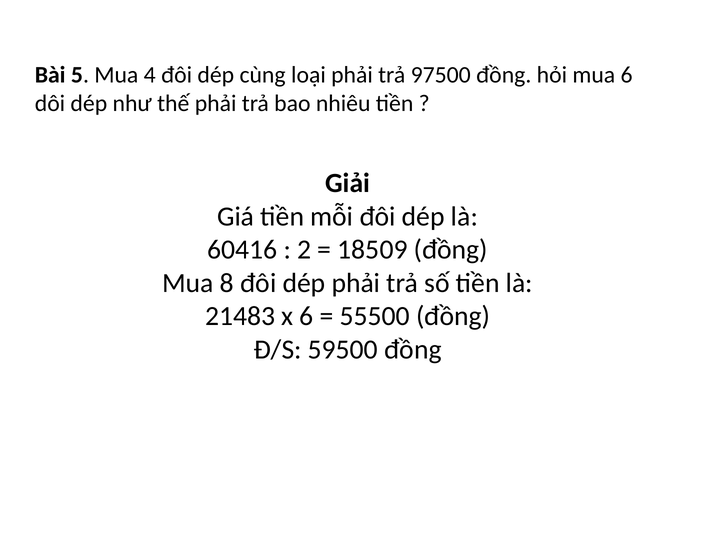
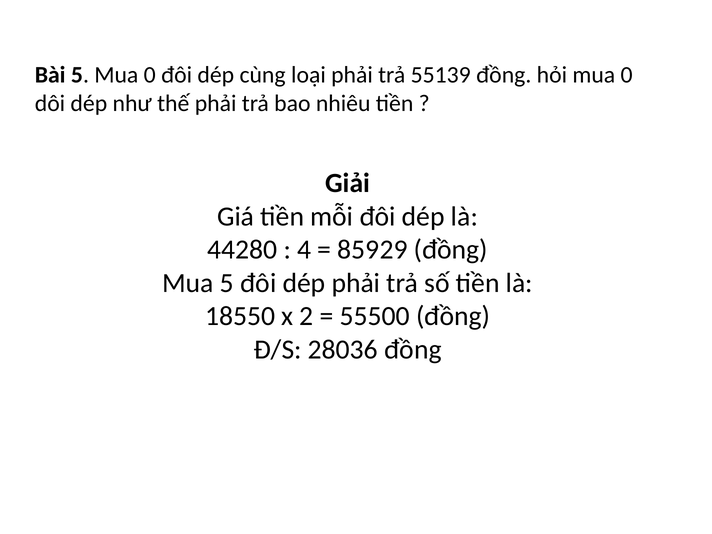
5 Mua 4: 4 -> 0
97500: 97500 -> 55139
hỏi mua 6: 6 -> 0
60416: 60416 -> 44280
2: 2 -> 4
18509: 18509 -> 85929
Mua 8: 8 -> 5
21483: 21483 -> 18550
x 6: 6 -> 2
59500: 59500 -> 28036
